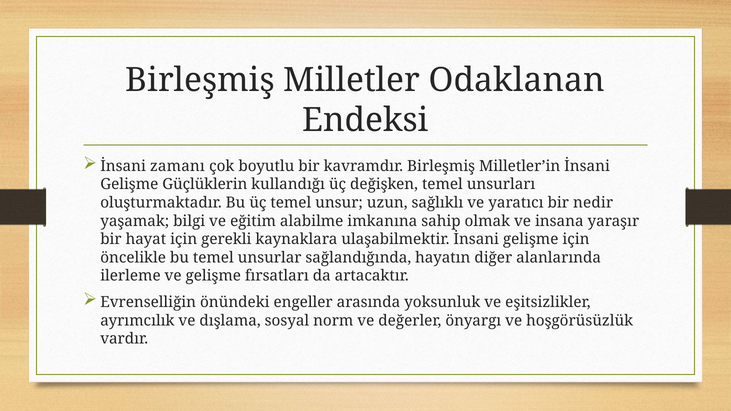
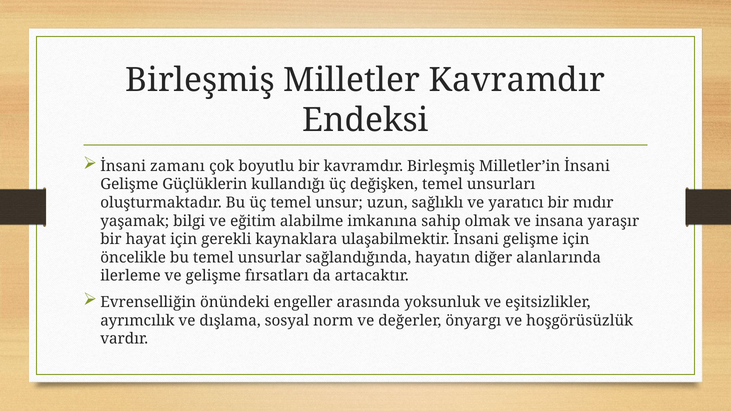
Milletler Odaklanan: Odaklanan -> Kavramdır
nedir: nedir -> mıdır
